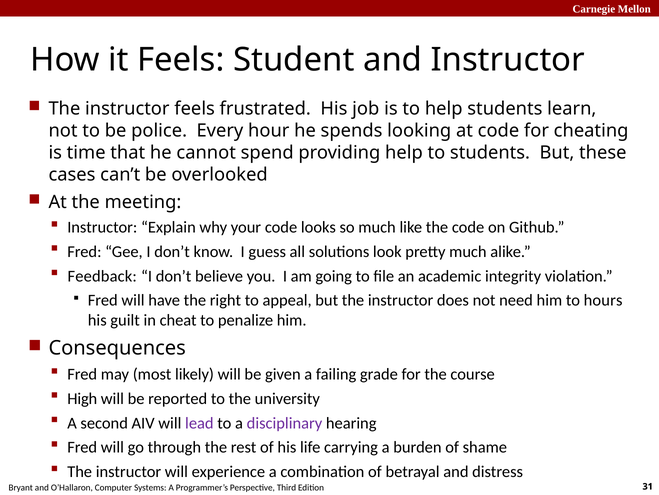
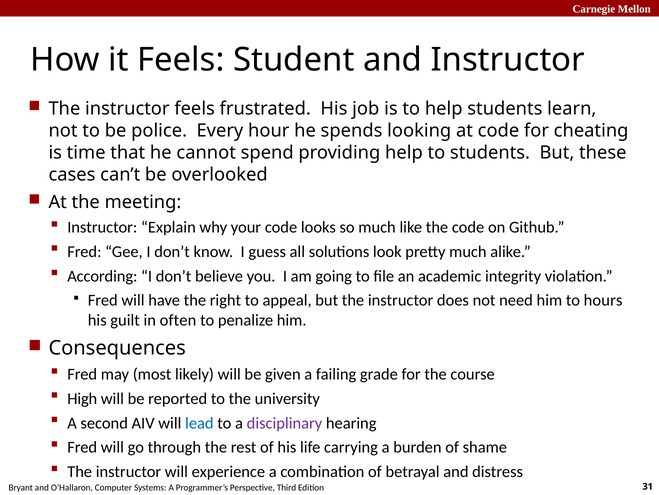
Feedback: Feedback -> According
cheat: cheat -> often
lead colour: purple -> blue
